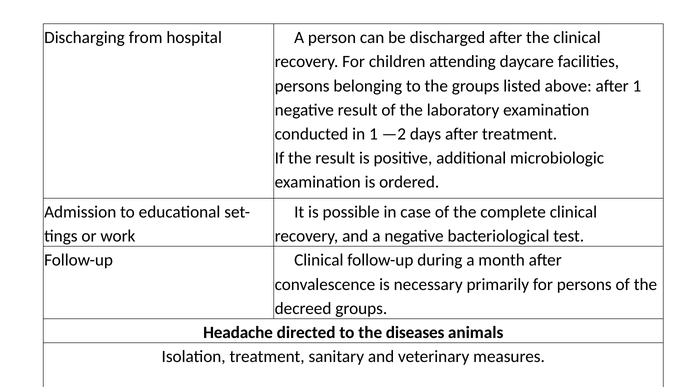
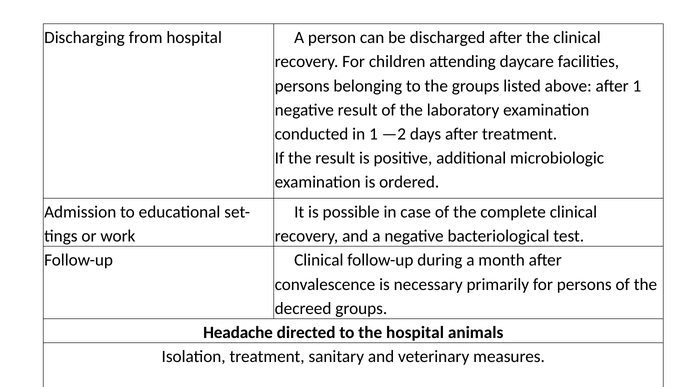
the diseases: diseases -> hospital
